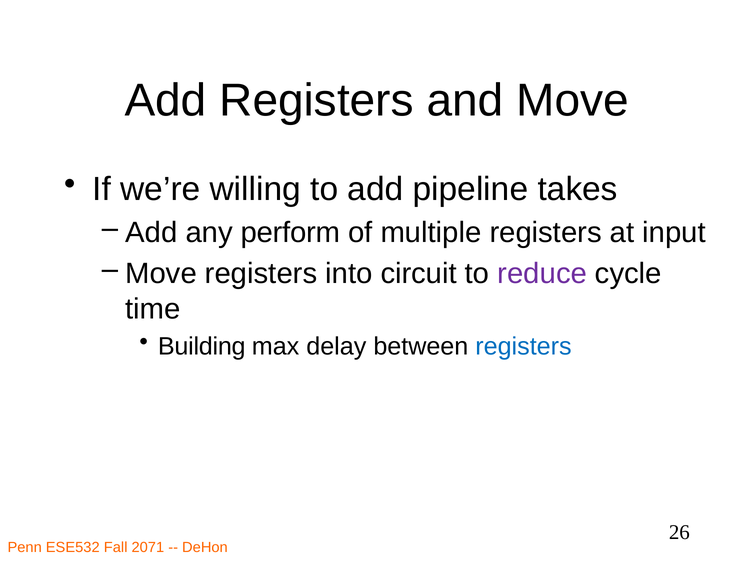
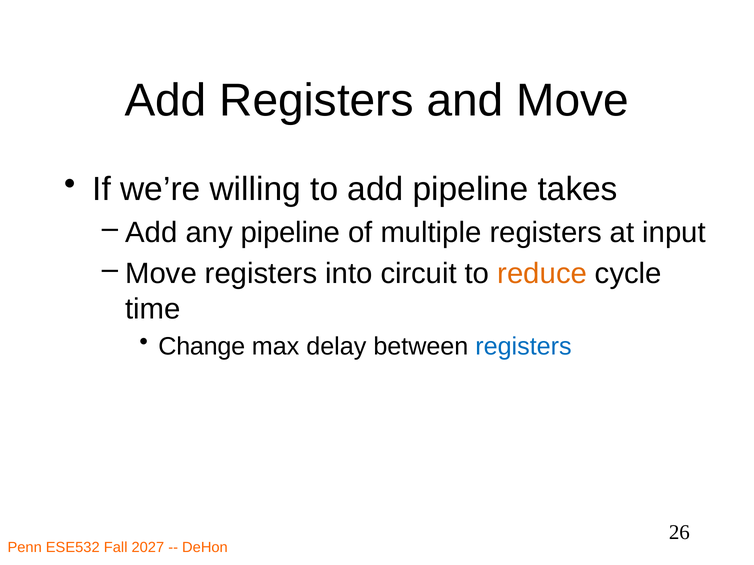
any perform: perform -> pipeline
reduce colour: purple -> orange
Building: Building -> Change
2071: 2071 -> 2027
